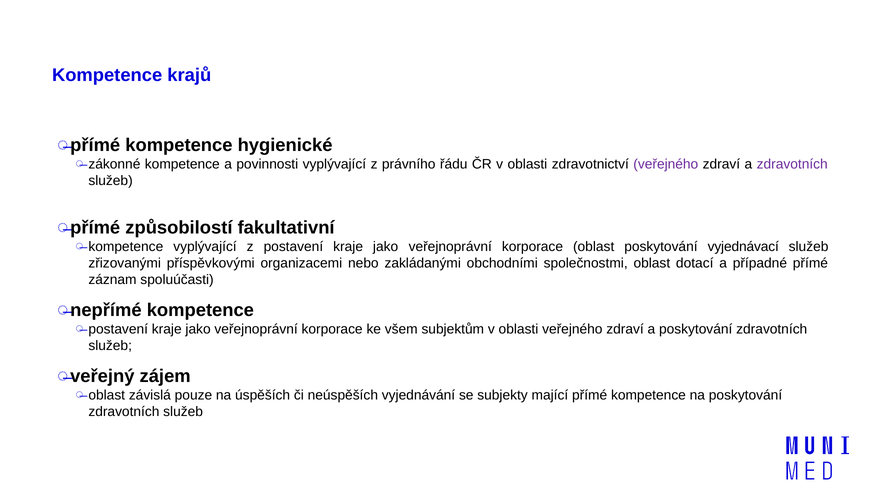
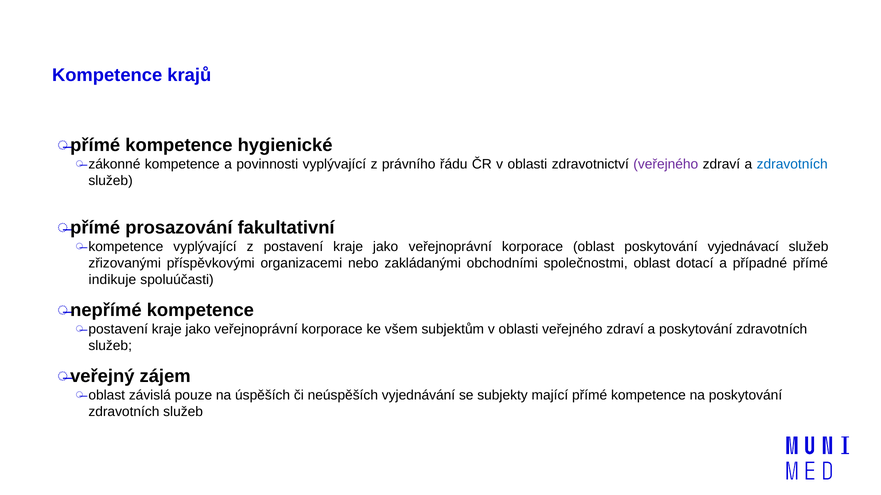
zdravotních at (792, 165) colour: purple -> blue
způsobilostí: způsobilostí -> prosazování
záznam: záznam -> indikuje
